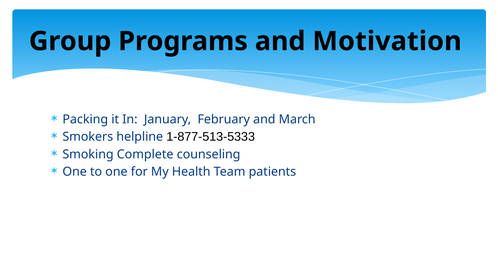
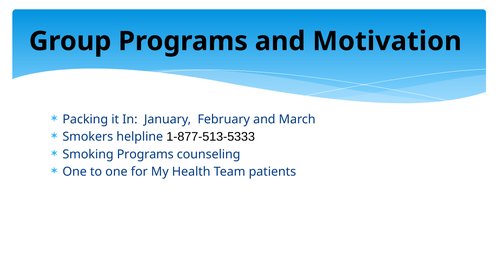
Smoking Complete: Complete -> Programs
